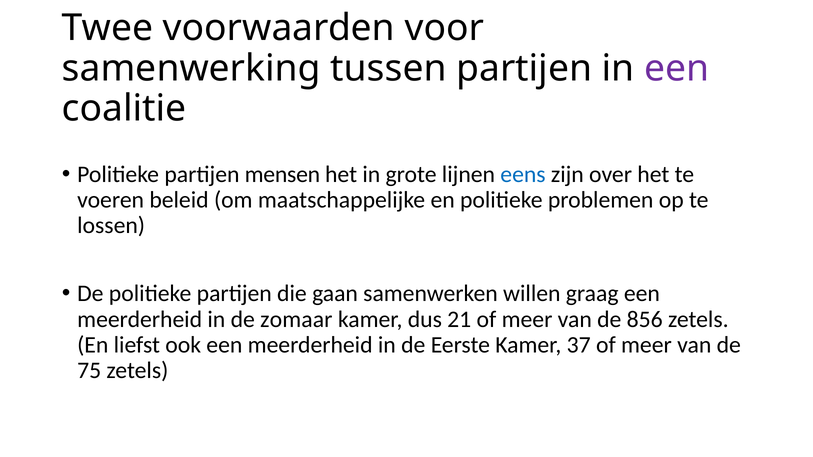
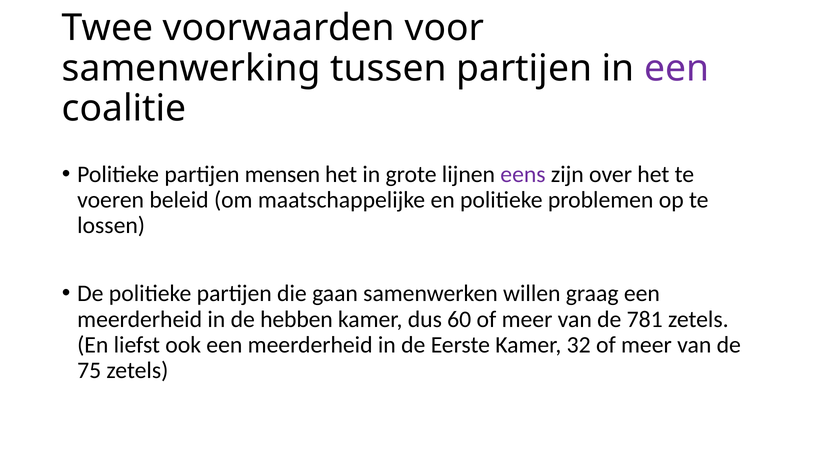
eens colour: blue -> purple
zomaar: zomaar -> hebben
21: 21 -> 60
856: 856 -> 781
37: 37 -> 32
